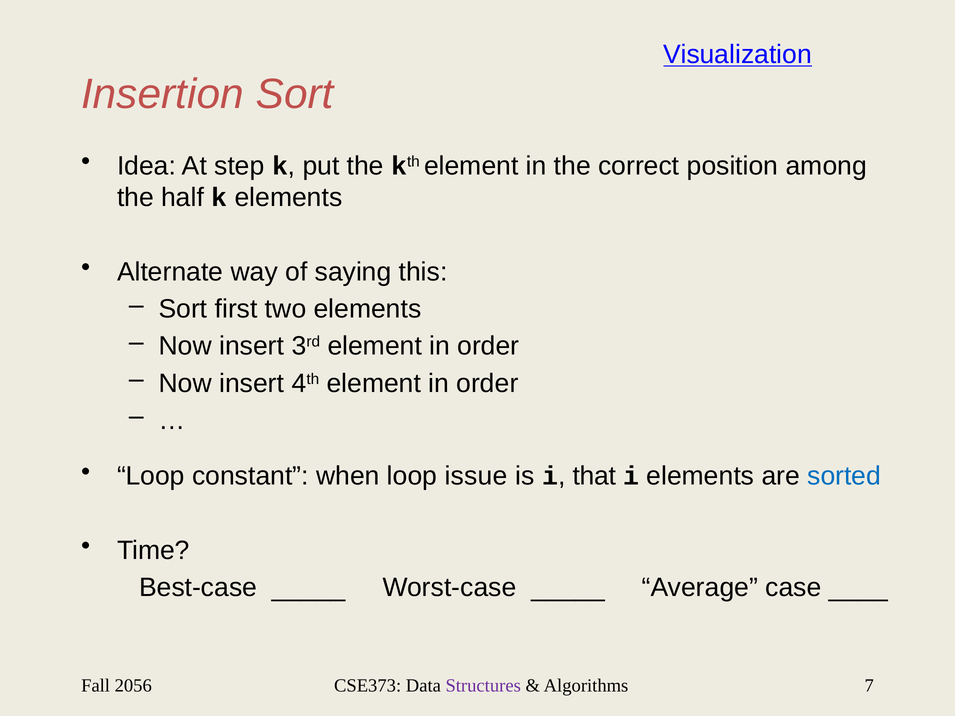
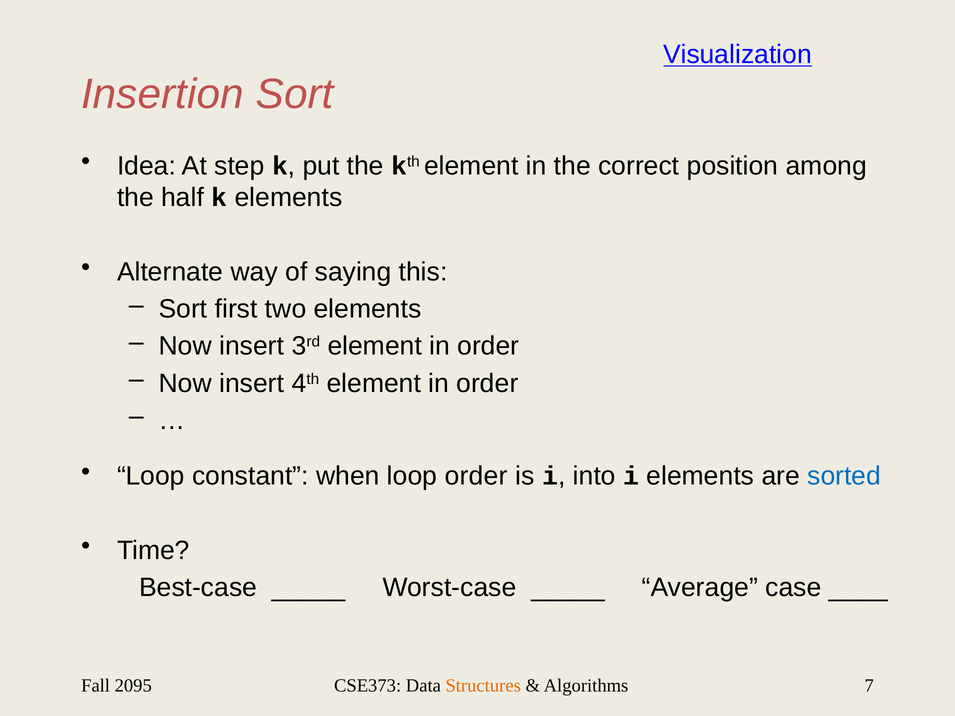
loop issue: issue -> order
that: that -> into
2056: 2056 -> 2095
Structures colour: purple -> orange
